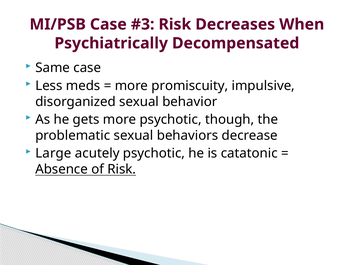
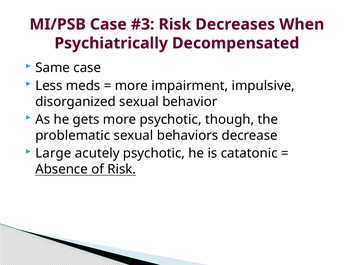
promiscuity: promiscuity -> impairment
